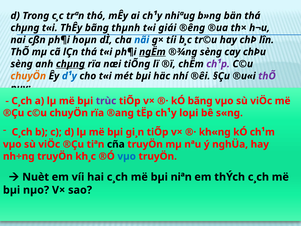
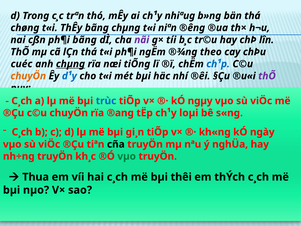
chµng at (25, 28): chµng -> chøng
bãng thµnh: thµnh -> chµng
giái: giái -> niªn
ph¶i hoµn: hoµn -> bãng
nãi colour: blue -> purple
ngËm underline: present -> none
®¾ng sèng: sèng -> theo
sèng at (22, 64): sèng -> cuéc
ch¹p colour: purple -> blue
trùc colour: purple -> blue
kÓ bãng: bãng -> ngµy
ch¹m: ch¹m -> ngày
vµo at (127, 156) colour: blue -> green
Nuèt: Nuèt -> Thua
niªn: niªn -> thêi
